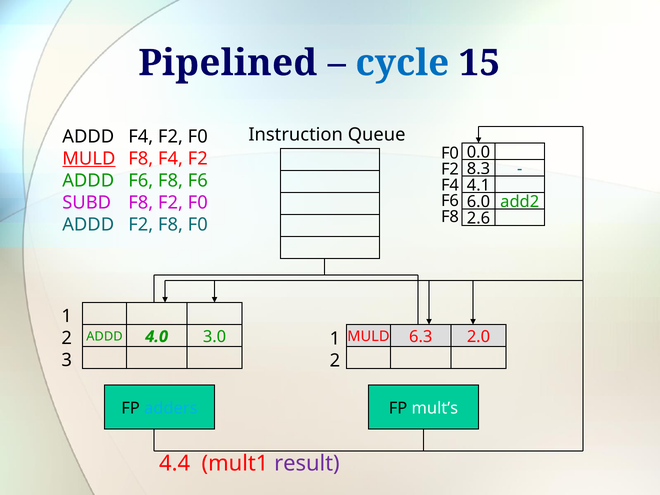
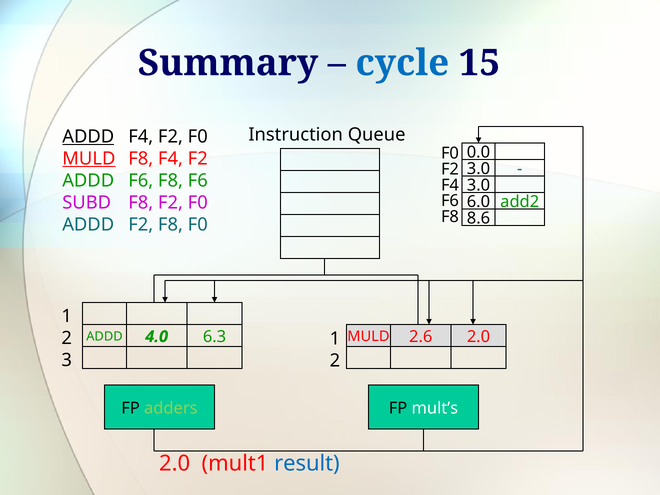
Pipelined: Pipelined -> Summary
ADDD at (88, 137) underline: none -> present
8.3 at (478, 169): 8.3 -> 3.0
4.1 at (478, 185): 4.1 -> 3.0
2.6: 2.6 -> 8.6
6.3: 6.3 -> 2.6
3.0: 3.0 -> 6.3
adders colour: light blue -> light green
4.4 at (175, 463): 4.4 -> 2.0
result colour: purple -> blue
